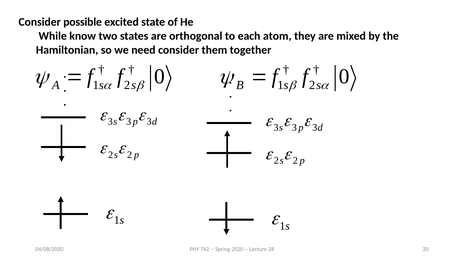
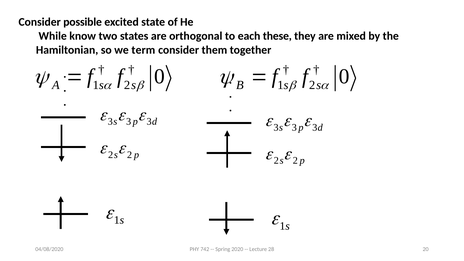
atom: atom -> these
need: need -> term
